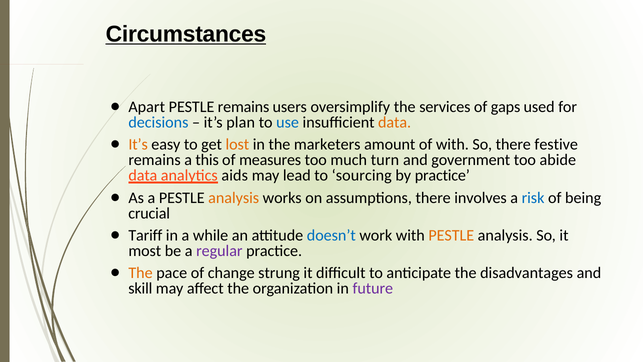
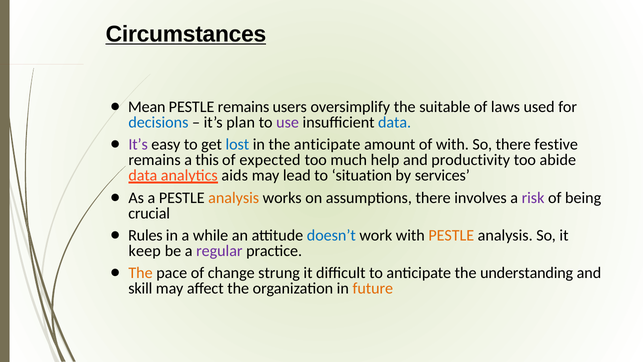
Apart: Apart -> Mean
services: services -> suitable
gaps: gaps -> laws
use colour: blue -> purple
data at (395, 122) colour: orange -> blue
It’s at (138, 144) colour: orange -> purple
lost colour: orange -> blue
the marketers: marketers -> anticipate
measures: measures -> expected
turn: turn -> help
government: government -> productivity
sourcing: sourcing -> situation
by practice: practice -> services
risk colour: blue -> purple
Tariff: Tariff -> Rules
most: most -> keep
disadvantages: disadvantages -> understanding
future colour: purple -> orange
